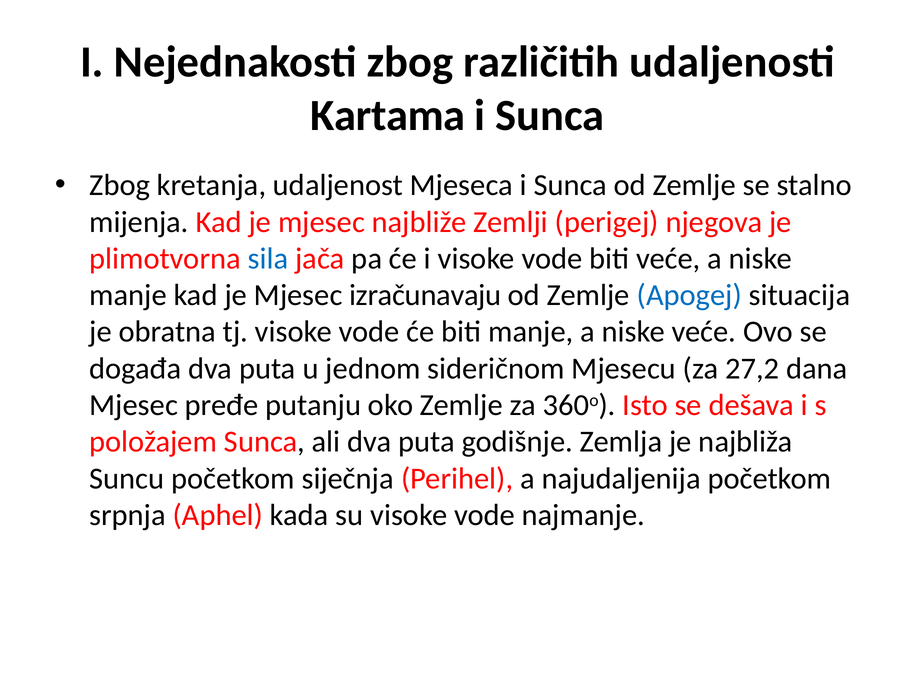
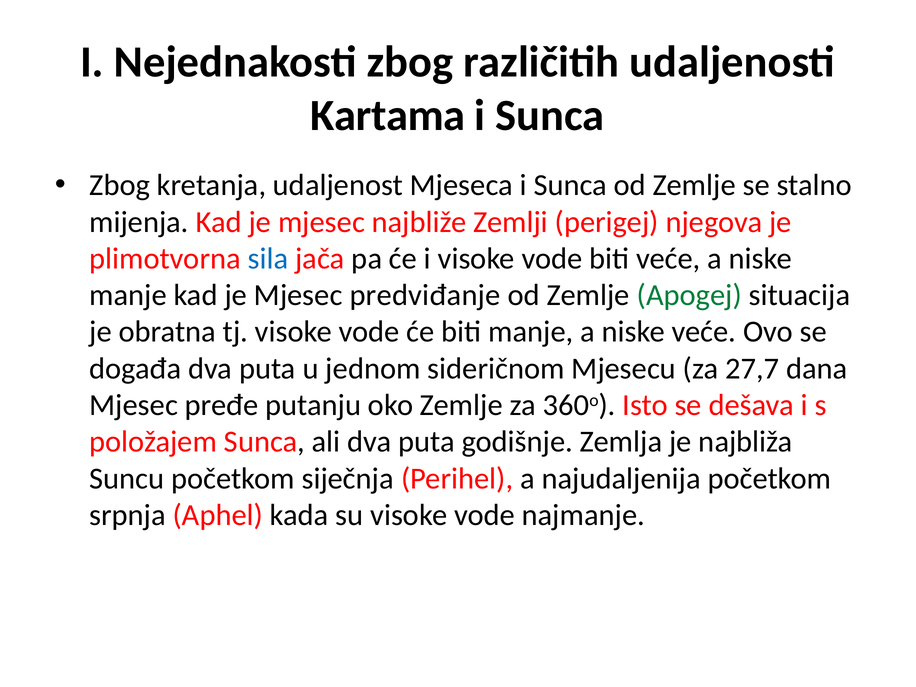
izračunavaju: izračunavaju -> predviđanje
Apogej colour: blue -> green
27,2: 27,2 -> 27,7
